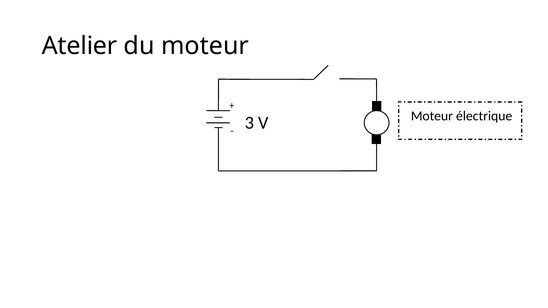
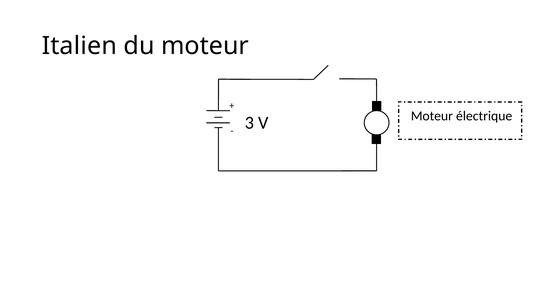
Atelier: Atelier -> Italien
